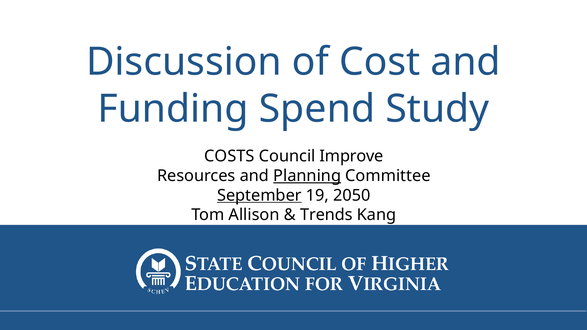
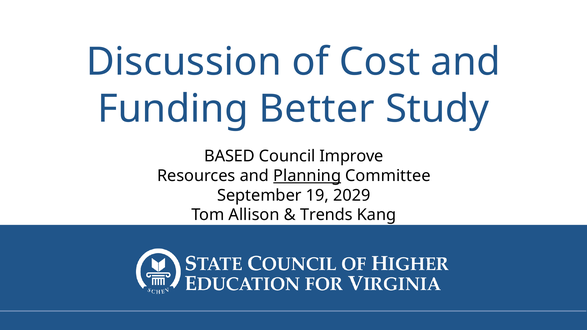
Spend: Spend -> Better
COSTS: COSTS -> BASED
September underline: present -> none
2050: 2050 -> 2029
